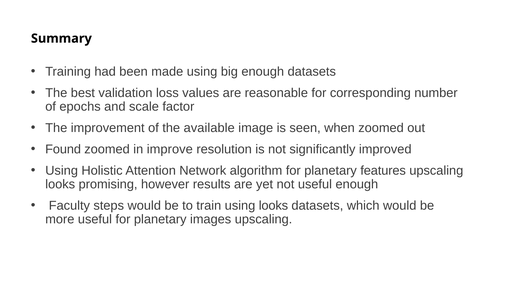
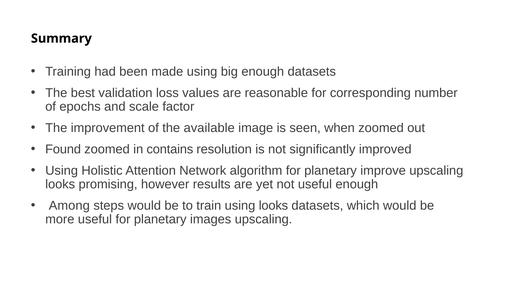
improve: improve -> contains
features: features -> improve
Faculty: Faculty -> Among
